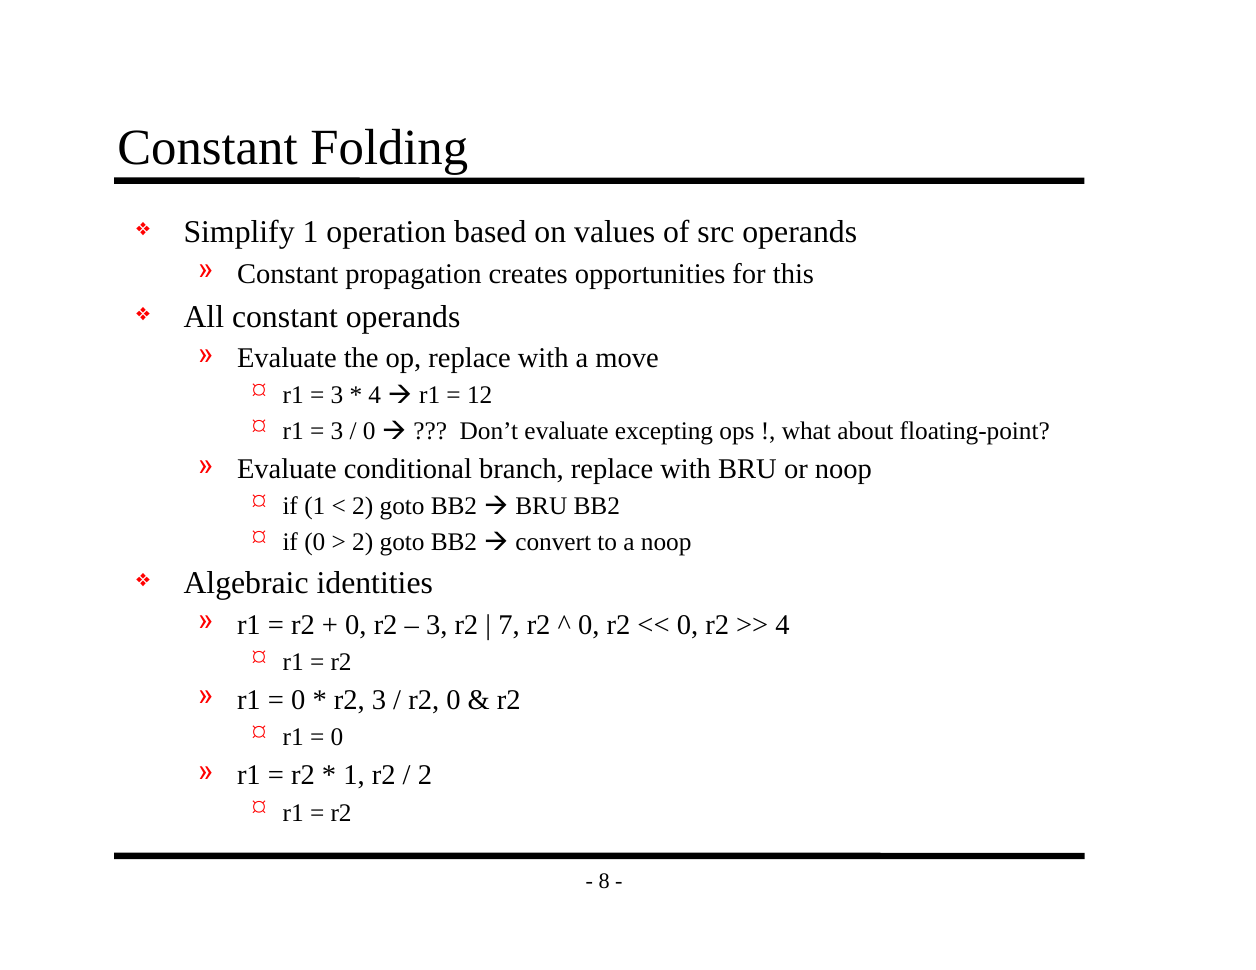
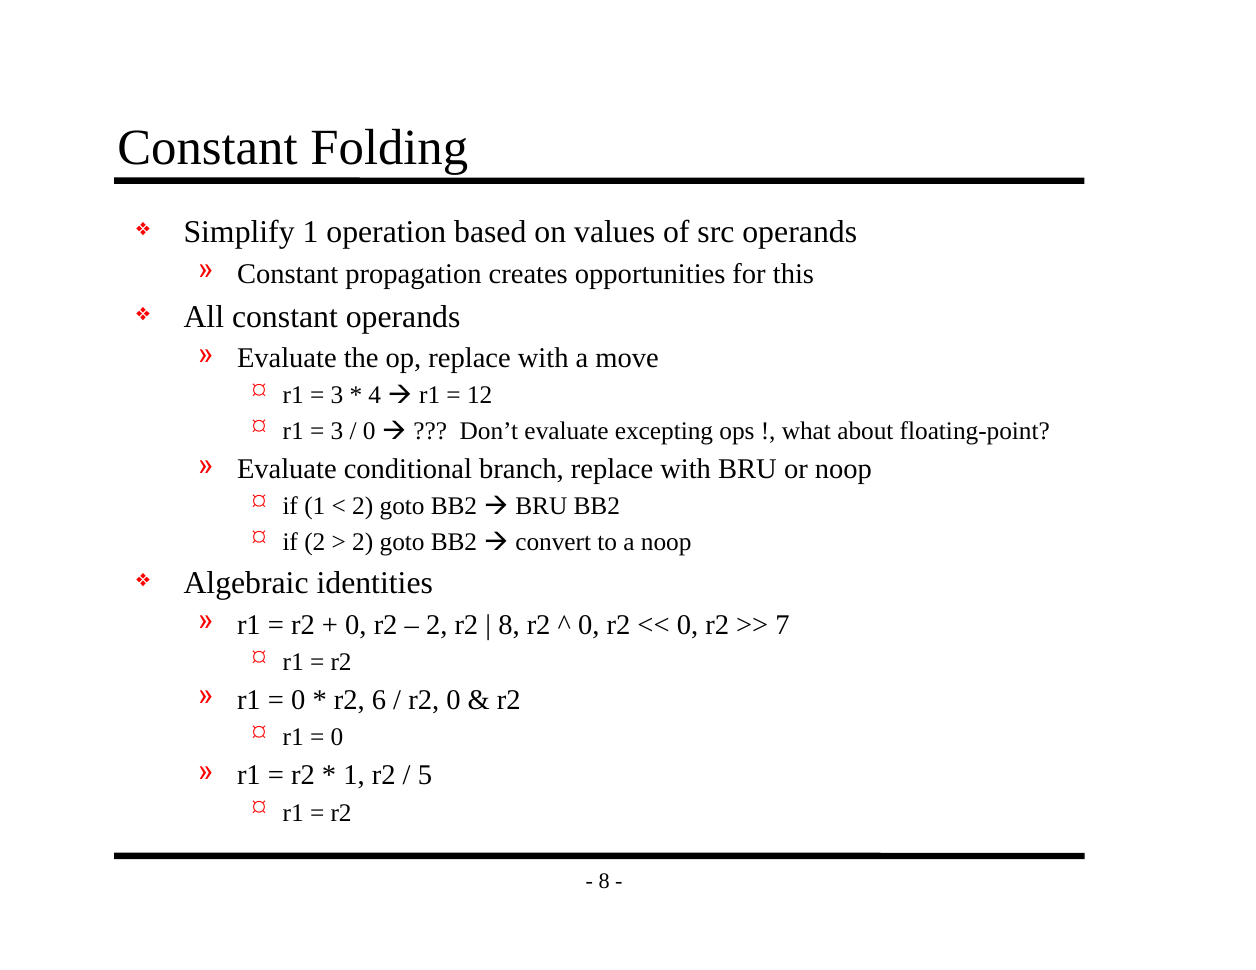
if 0: 0 -> 2
3 at (437, 625): 3 -> 2
7 at (509, 625): 7 -> 8
4 at (783, 625): 4 -> 7
r2 3: 3 -> 6
2 at (425, 776): 2 -> 5
